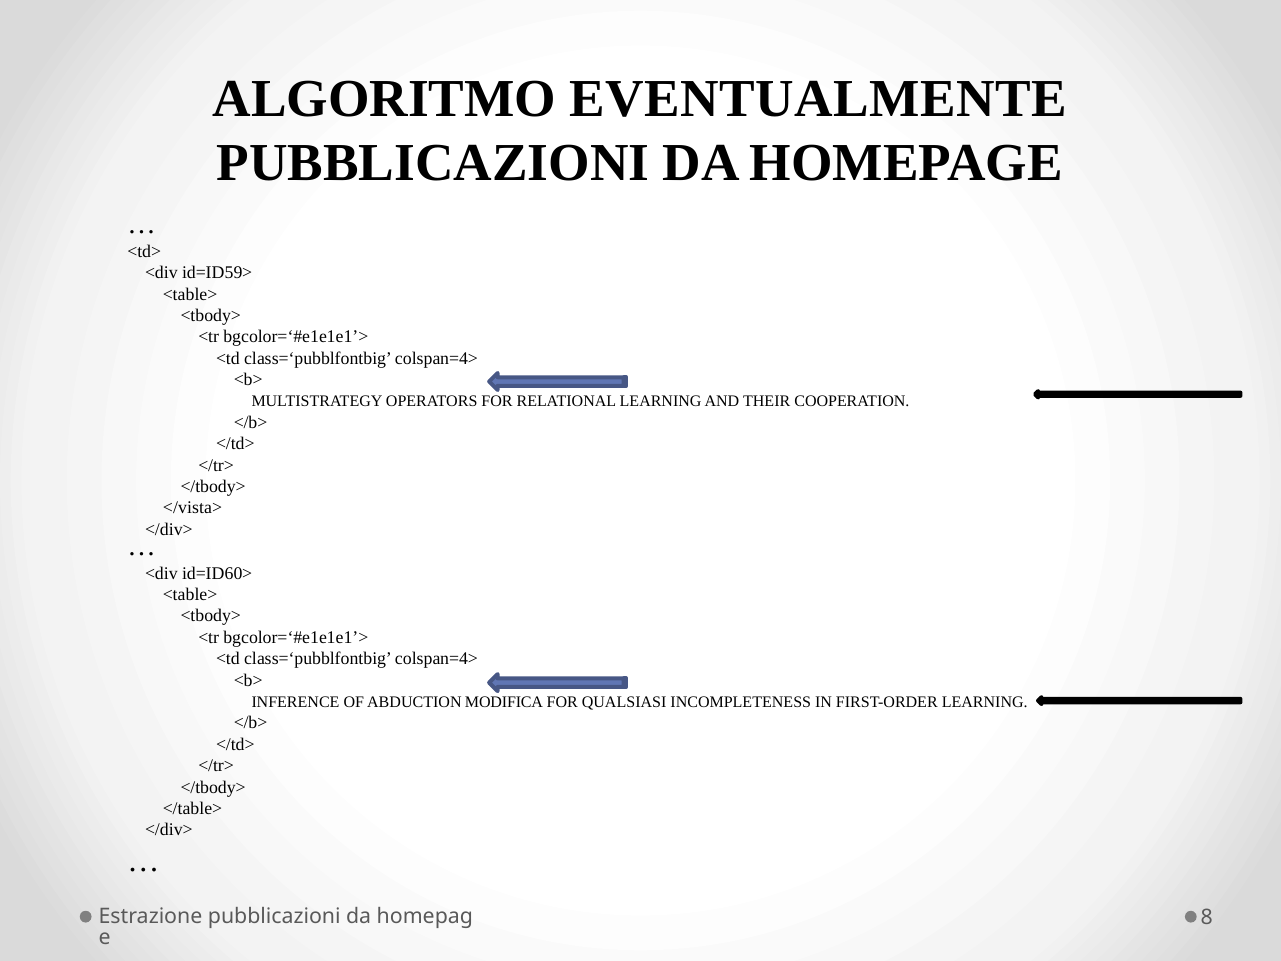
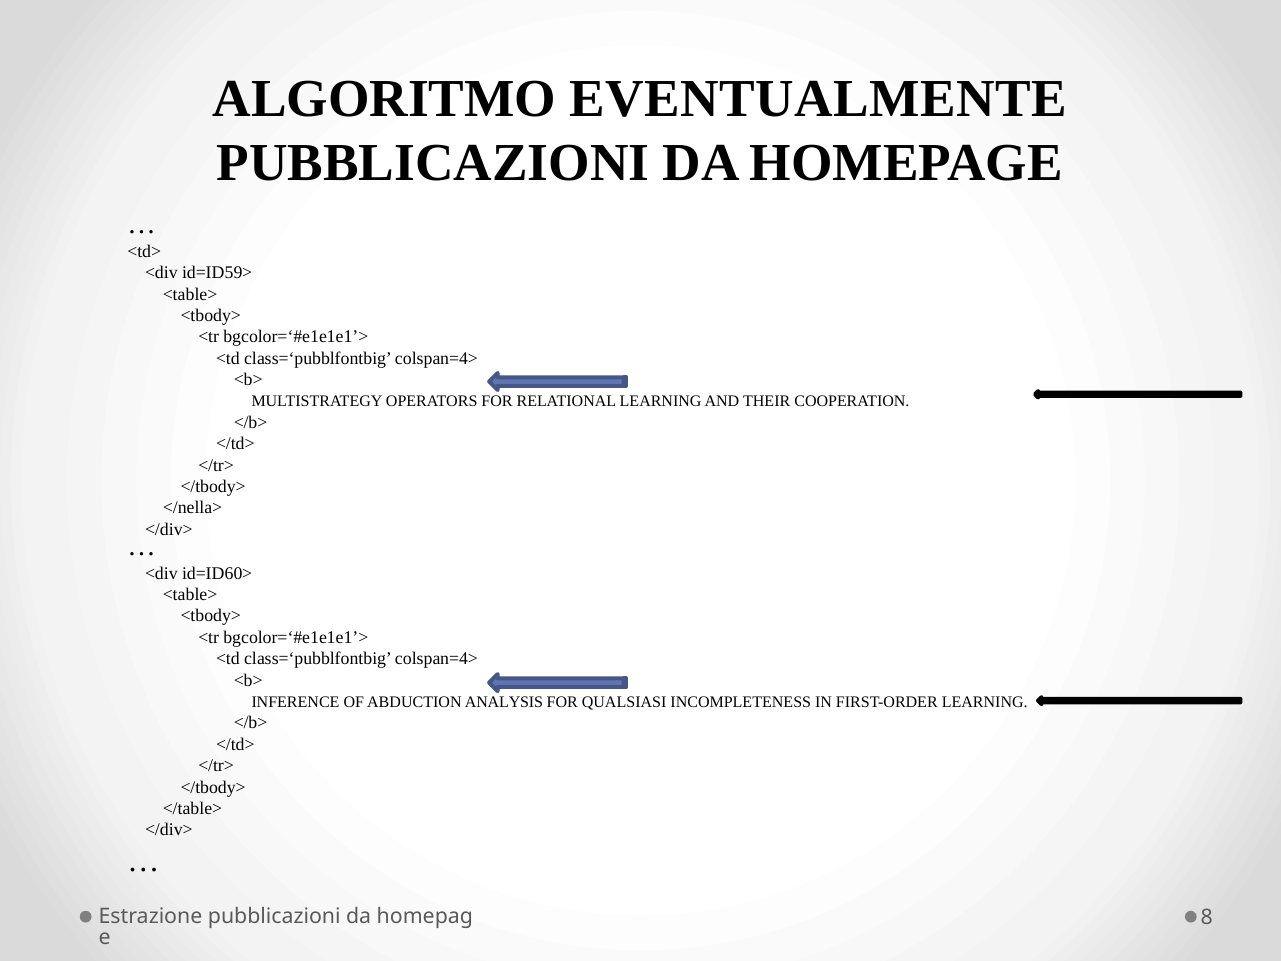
</vista>: </vista> -> </nella>
MODIFICA: MODIFICA -> ANALYSIS
